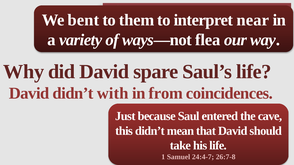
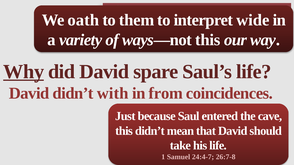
bent: bent -> oath
near: near -> wide
ways—not flea: flea -> this
Why underline: none -> present
